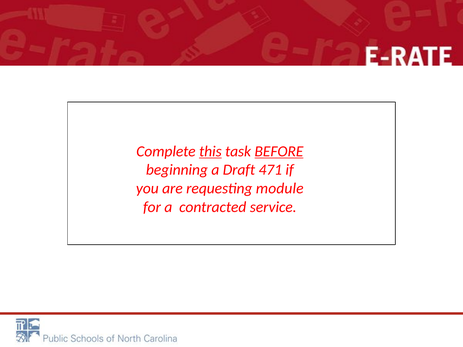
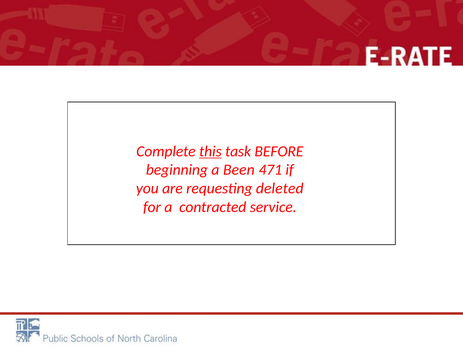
BEFORE underline: present -> none
Draft: Draft -> Been
module: module -> deleted
